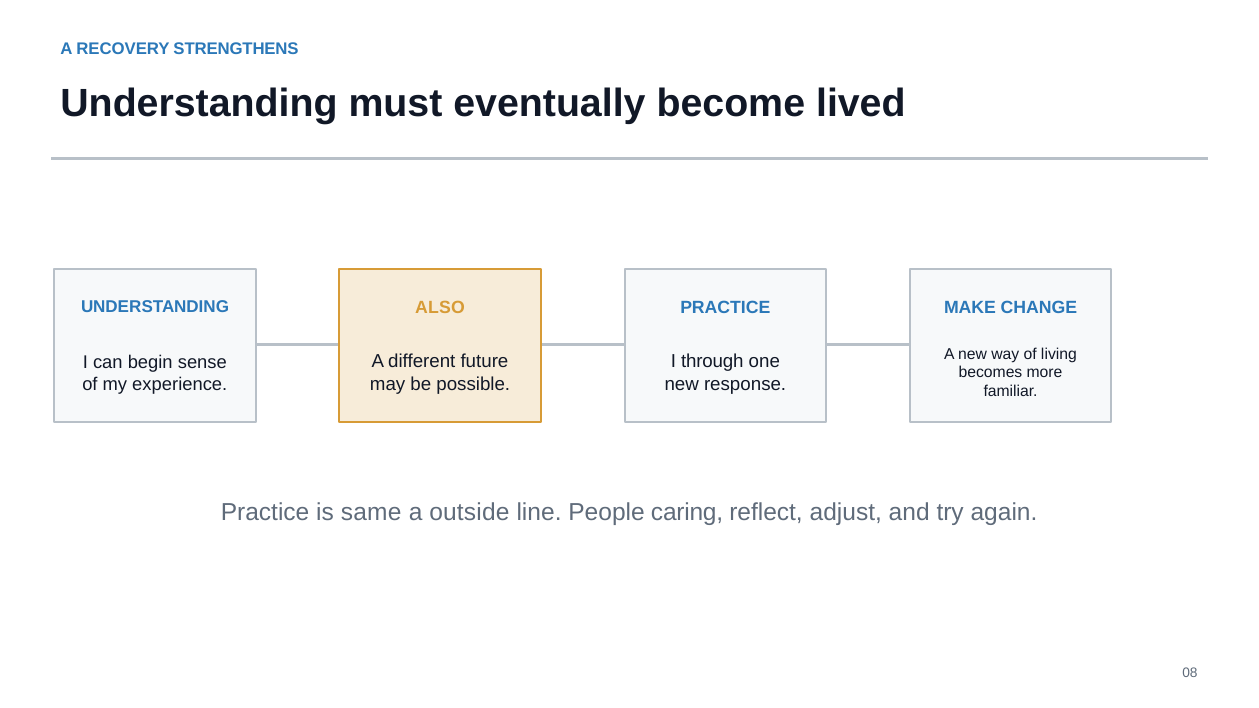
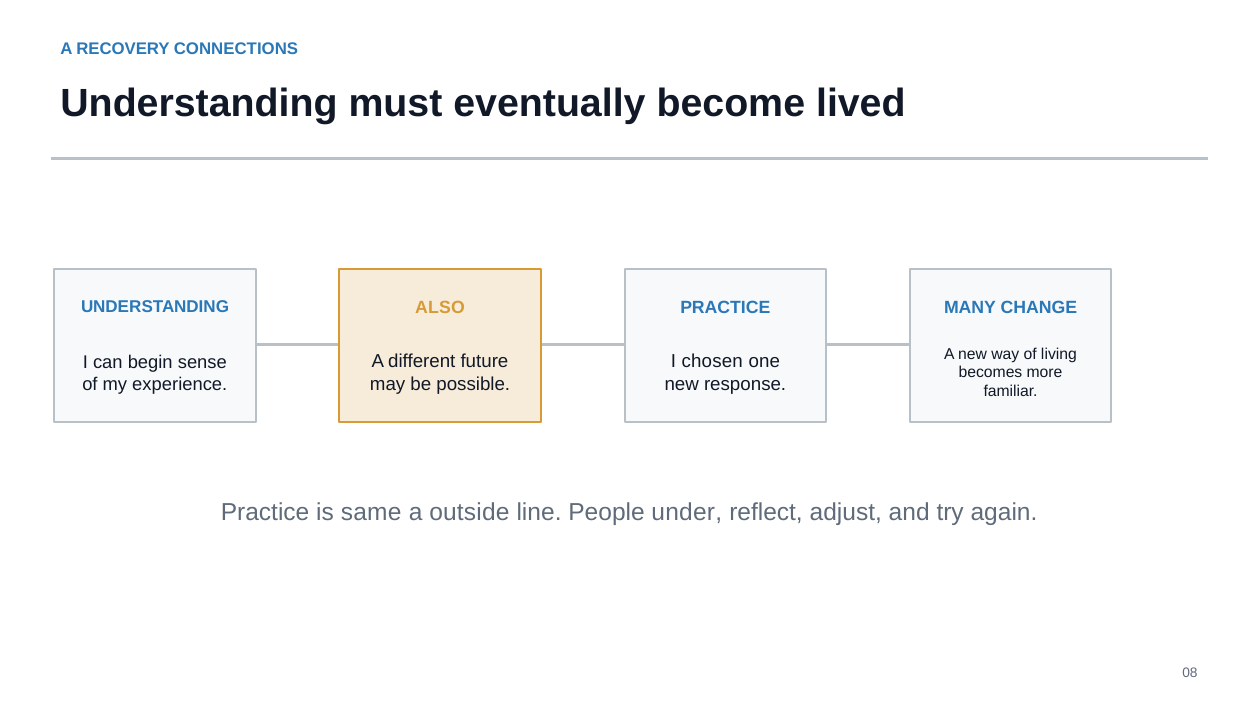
STRENGTHENS: STRENGTHENS -> CONNECTIONS
MAKE: MAKE -> MANY
through: through -> chosen
caring: caring -> under
